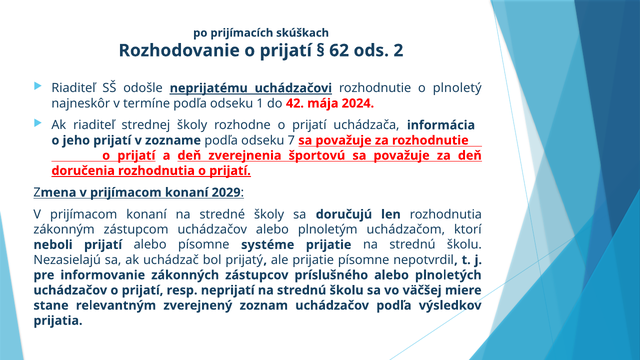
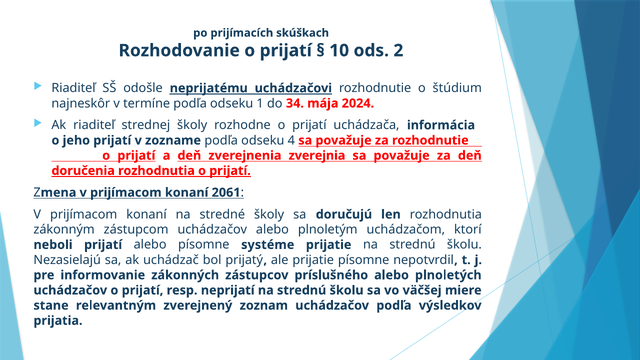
62: 62 -> 10
plnoletý: plnoletý -> štúdium
42: 42 -> 34
7: 7 -> 4
športovú: športovú -> zverejnia
2029: 2029 -> 2061
